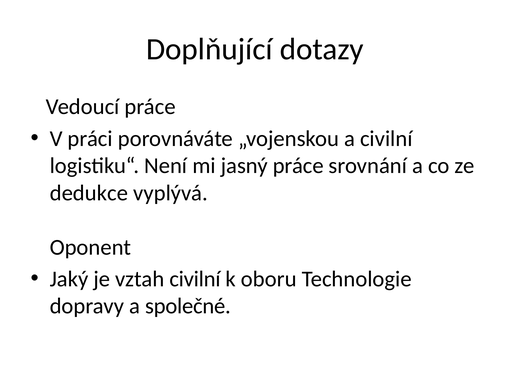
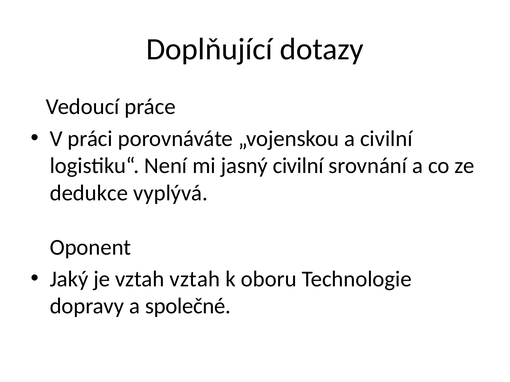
jasný práce: práce -> civilní
vztah civilní: civilní -> vztah
